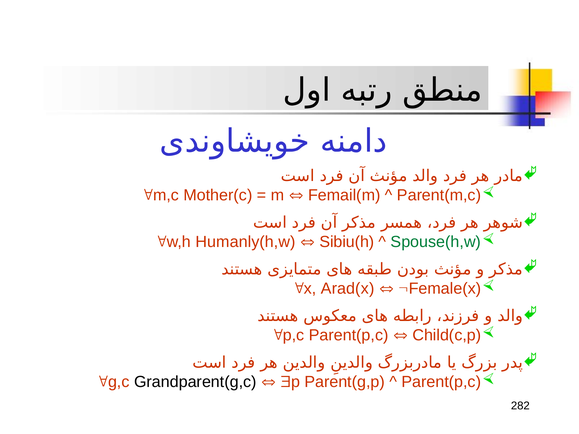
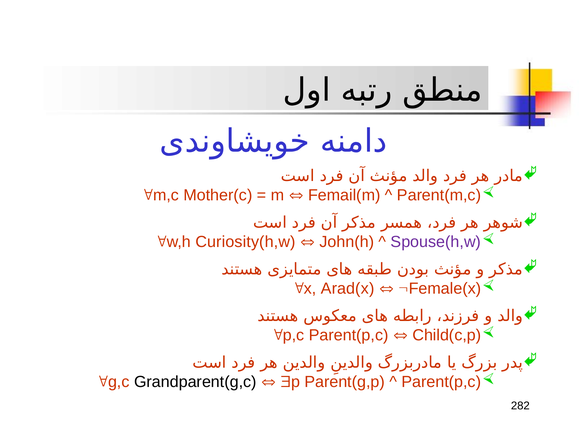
Humanly(h,w: Humanly(h,w -> Curiosity(h,w
Sibiu(h: Sibiu(h -> John(h
Spouse(h,w colour: green -> purple
